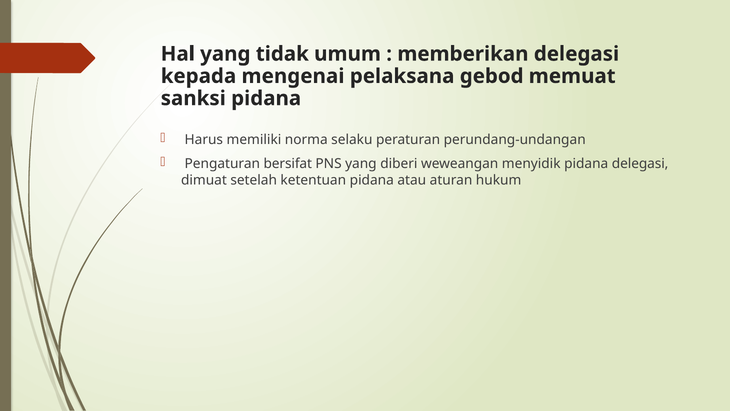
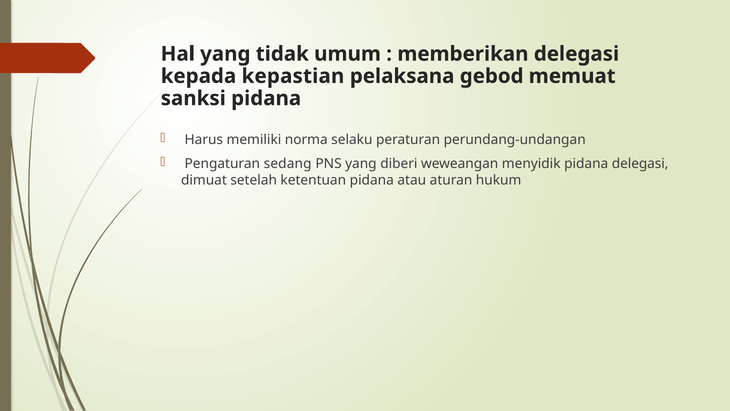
mengenai: mengenai -> kepastian
bersifat: bersifat -> sedang
